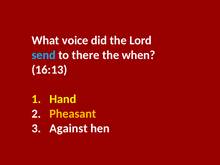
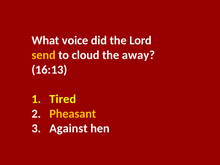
send colour: light blue -> yellow
there: there -> cloud
when: when -> away
Hand: Hand -> Tired
